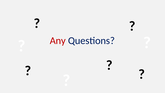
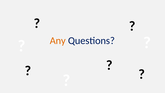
Any colour: red -> orange
